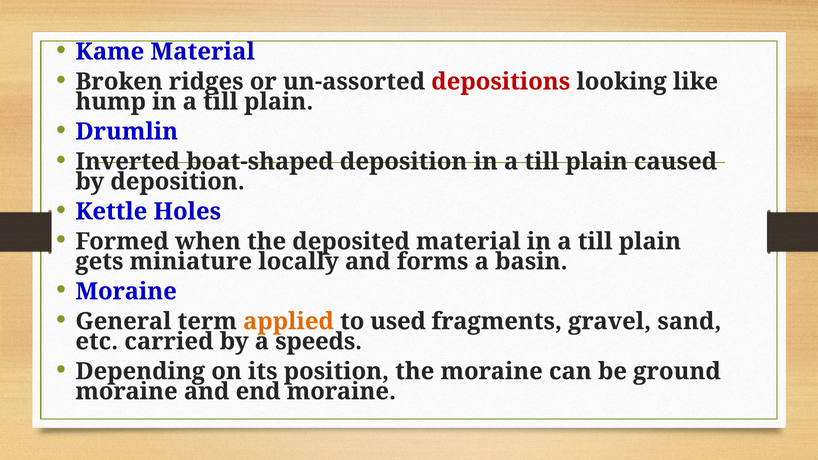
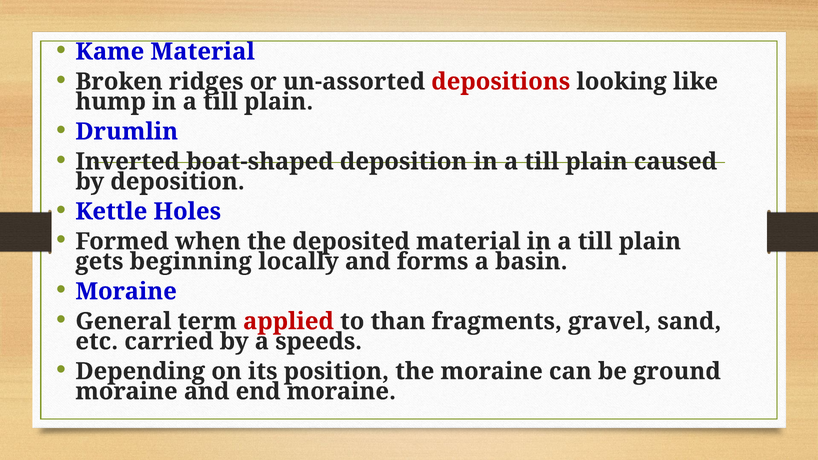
miniature: miniature -> beginning
applied colour: orange -> red
used: used -> than
